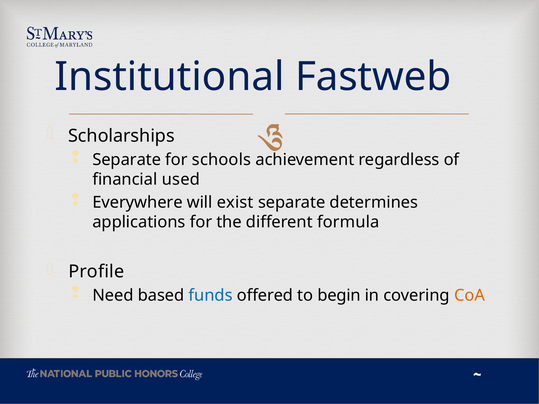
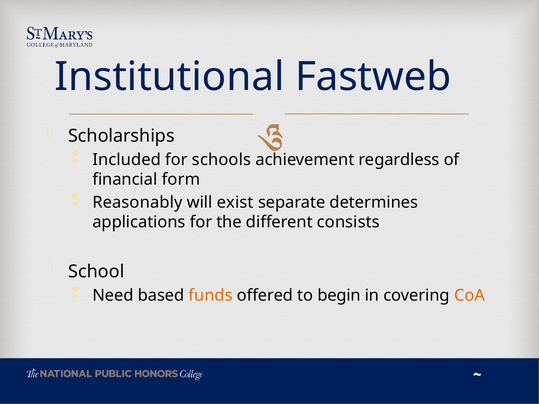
Separate at (127, 160): Separate -> Included
used: used -> form
Everywhere: Everywhere -> Reasonably
formula: formula -> consists
Profile: Profile -> School
funds colour: blue -> orange
